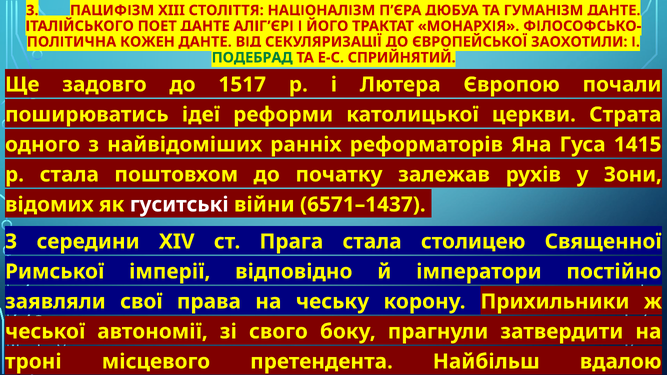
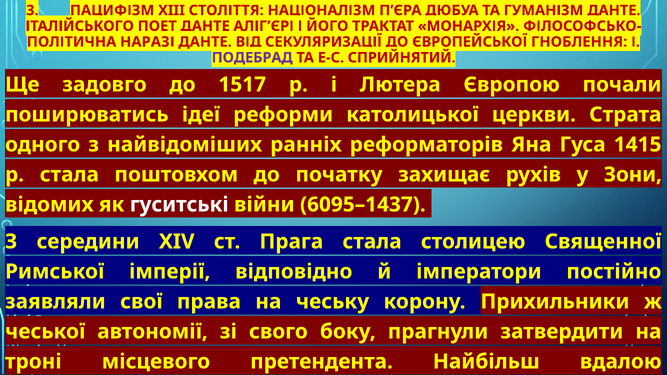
КОЖЕН: КОЖЕН -> НАРАЗІ
ЗАОХОТИЛИ: ЗАОХОТИЛИ -> ГНОБЛЕННЯ
ПОДЕБРАД at (252, 58) colour: green -> purple
залежав: залежав -> захищає
6571–1437: 6571–1437 -> 6095–1437
